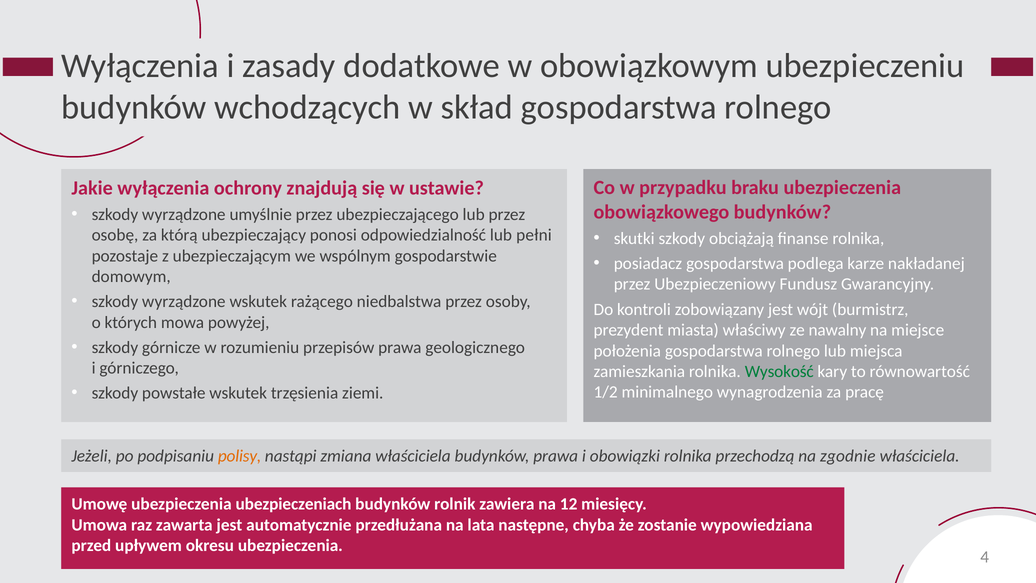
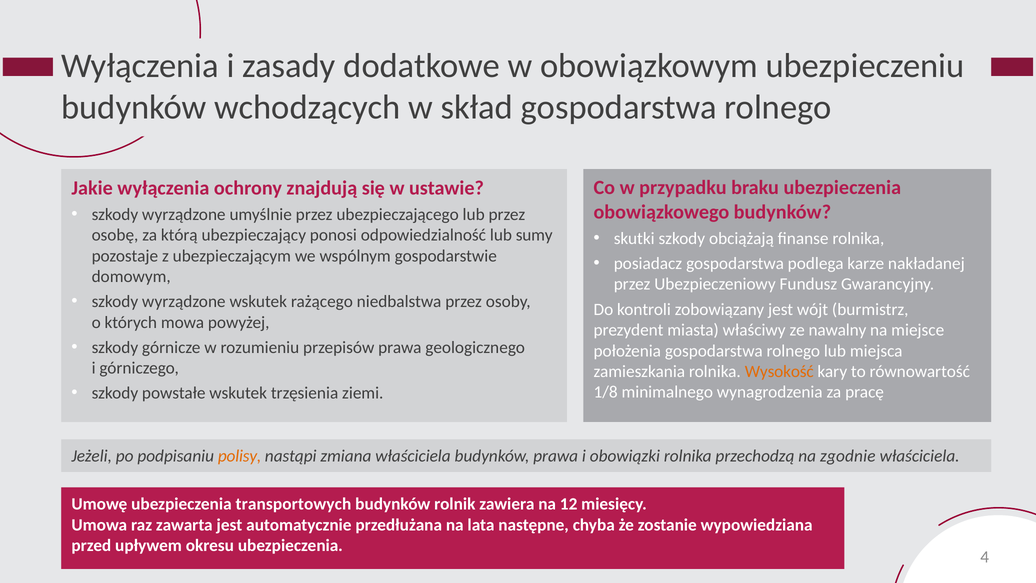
pełni: pełni -> sumy
Wysokość colour: green -> orange
1/2: 1/2 -> 1/8
ubezpieczeniach: ubezpieczeniach -> transportowych
